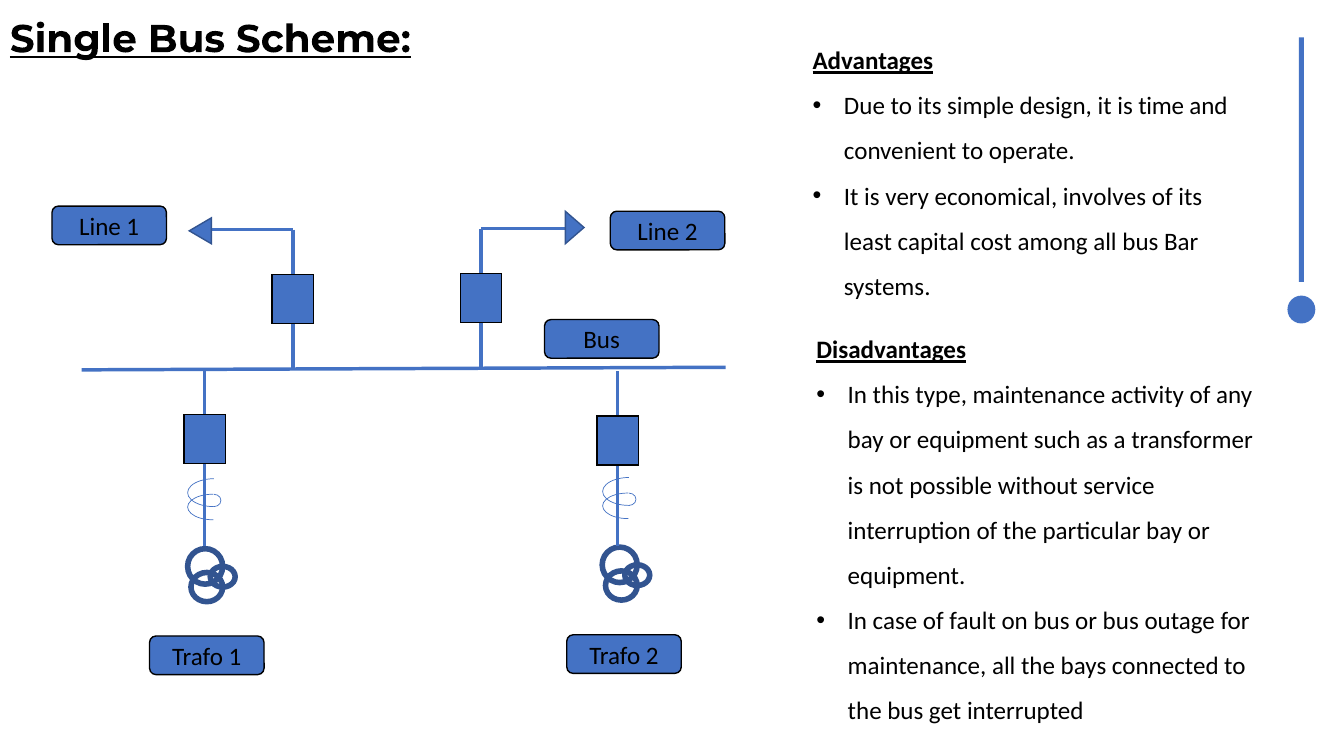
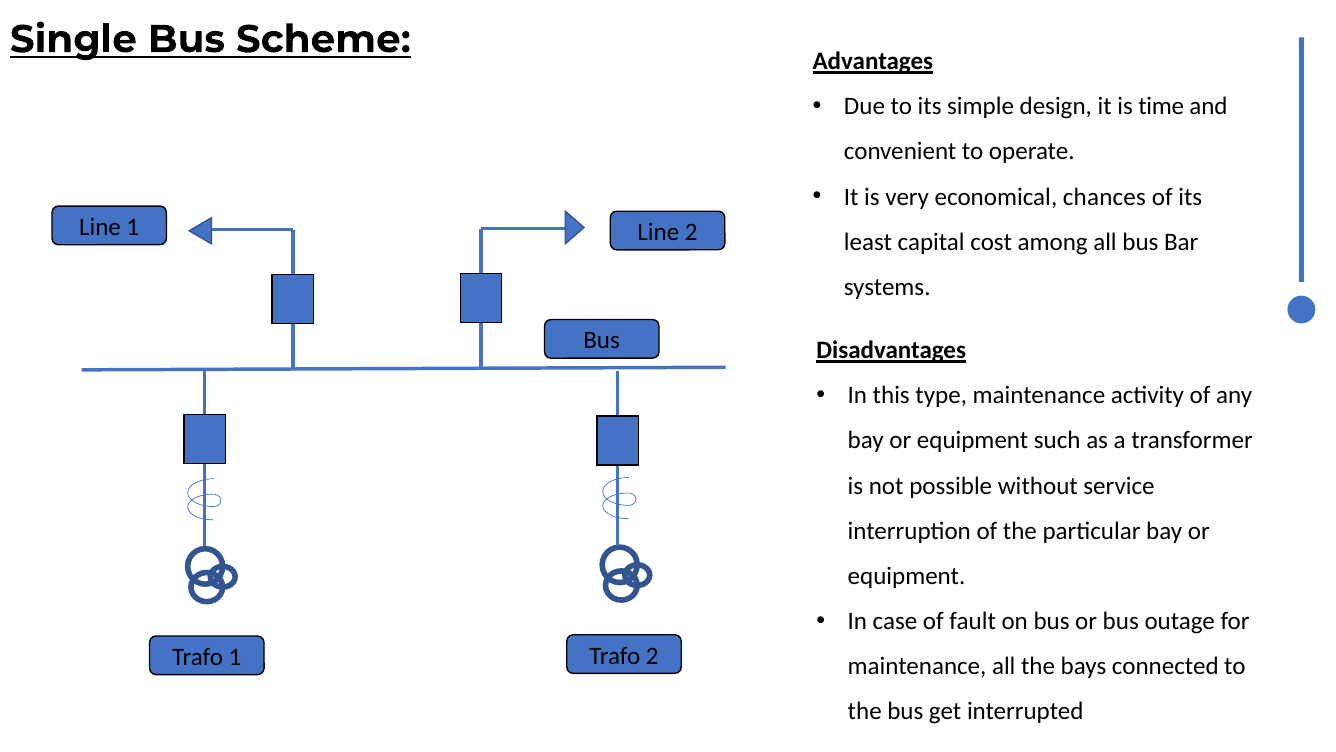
involves: involves -> chances
